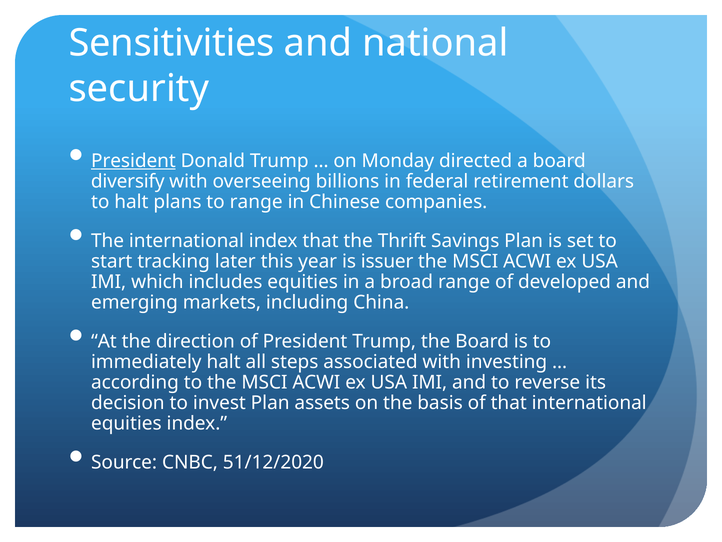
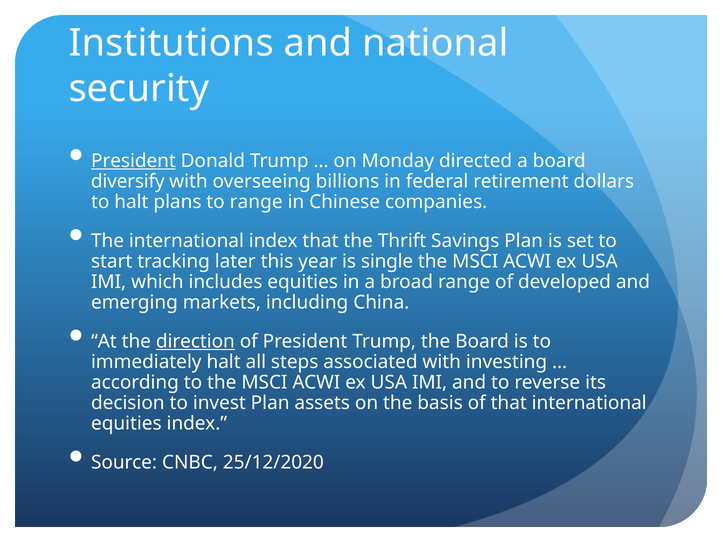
Sensitivities: Sensitivities -> Institutions
issuer: issuer -> single
direction underline: none -> present
51/12/2020: 51/12/2020 -> 25/12/2020
